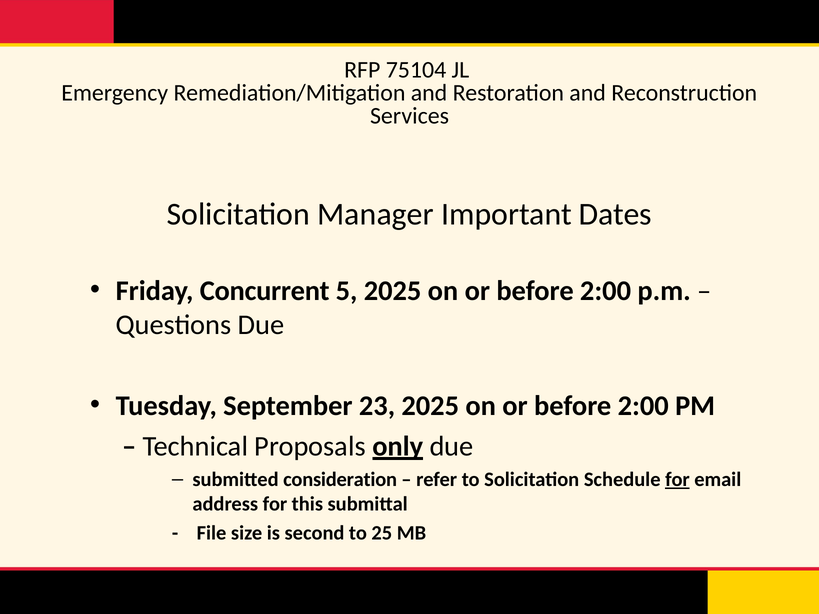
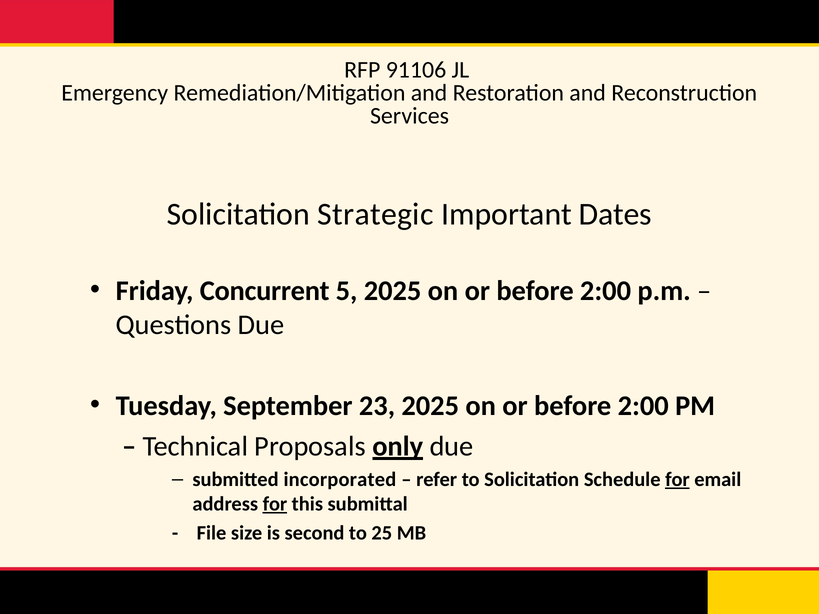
75104: 75104 -> 91106
Manager: Manager -> Strategic
consideration: consideration -> incorporated
for at (275, 504) underline: none -> present
